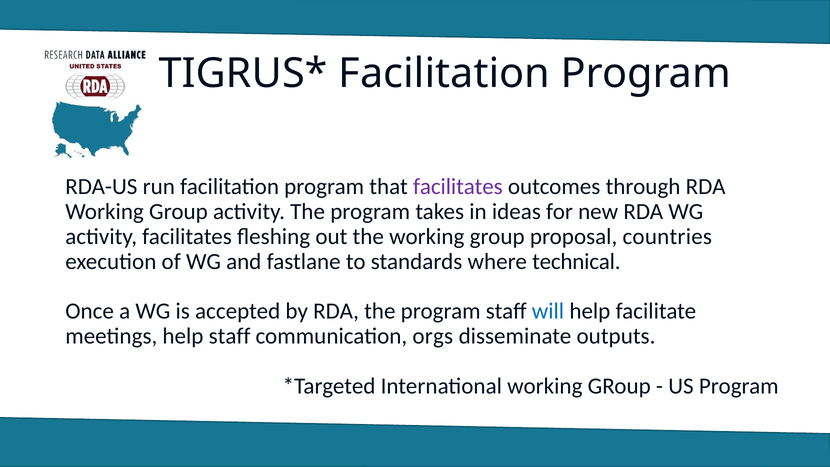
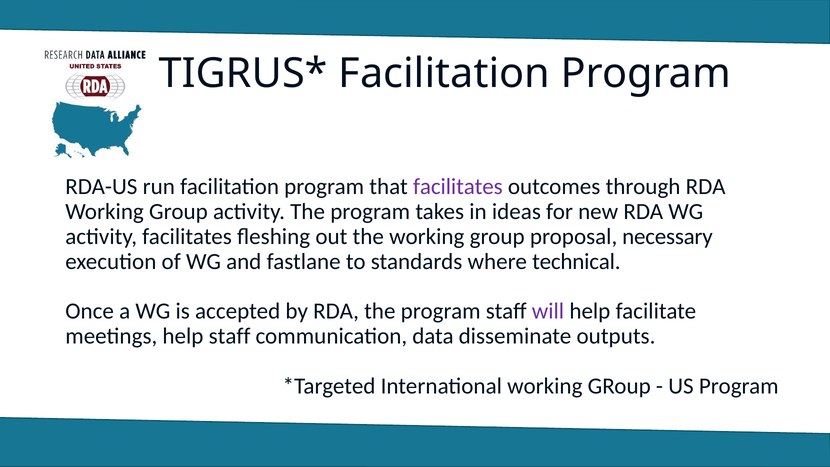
countries: countries -> necessary
will colour: blue -> purple
orgs: orgs -> data
